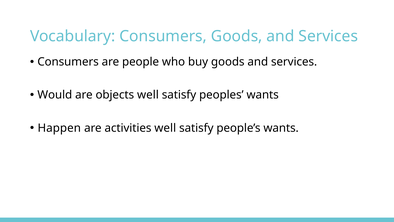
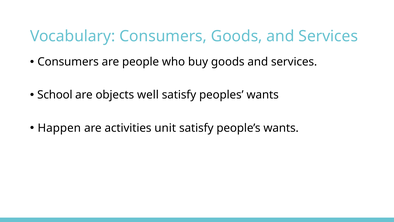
Would: Would -> School
activities well: well -> unit
